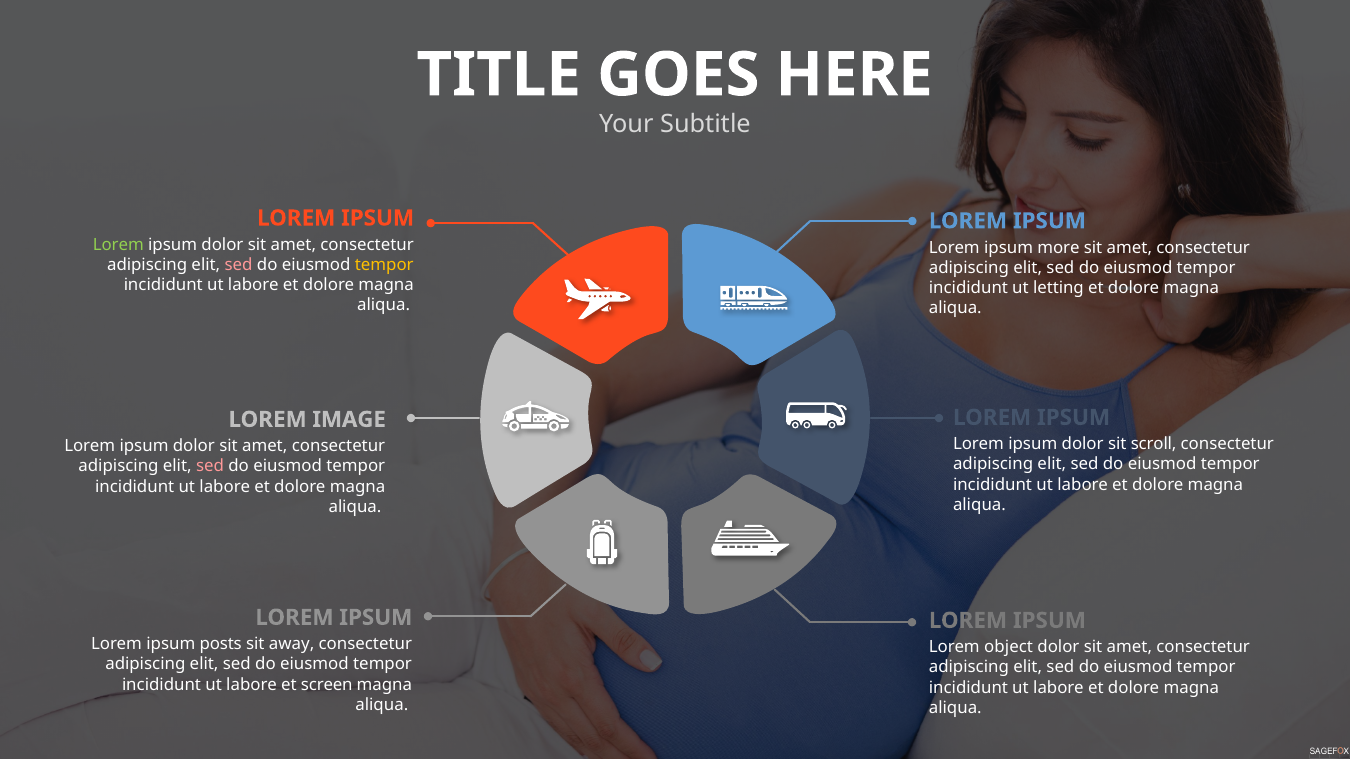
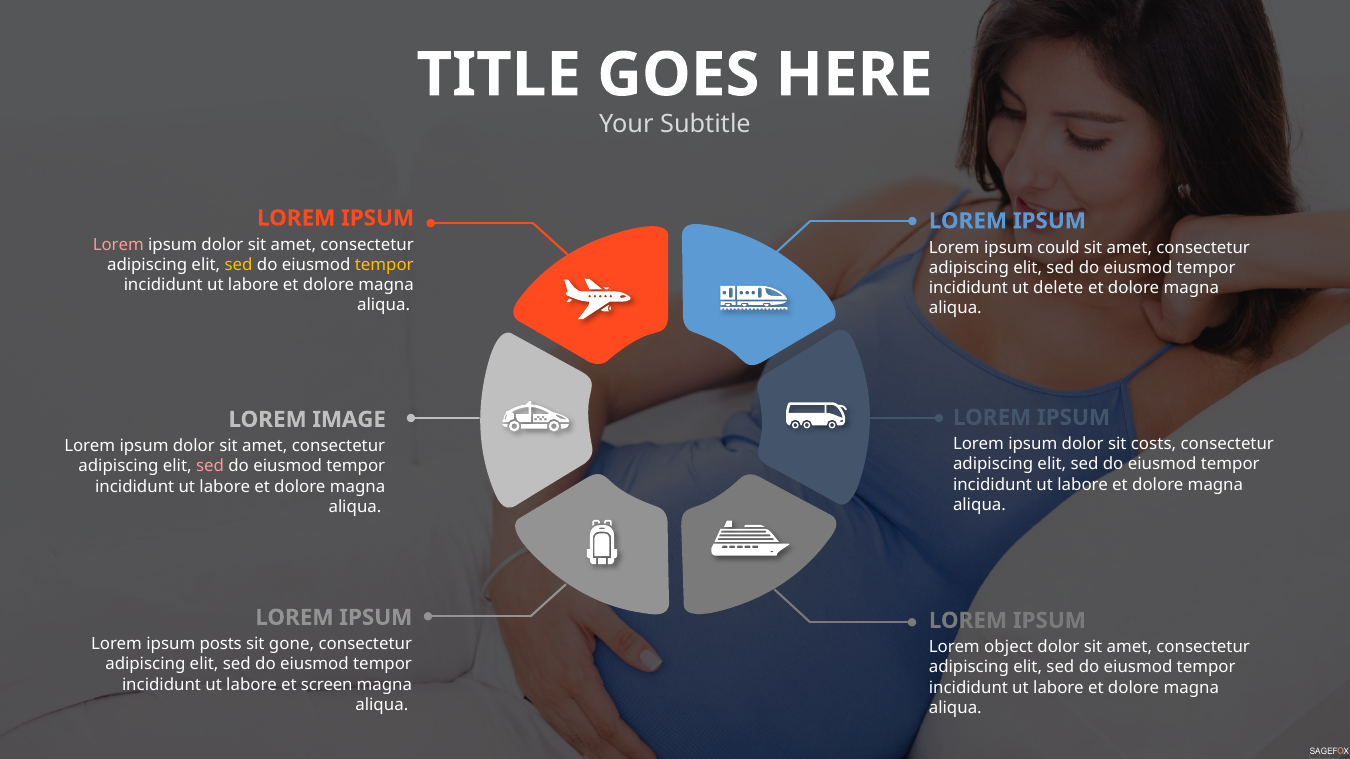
Lorem at (118, 245) colour: light green -> pink
more: more -> could
sed at (239, 265) colour: pink -> yellow
letting: letting -> delete
scroll: scroll -> costs
away: away -> gone
